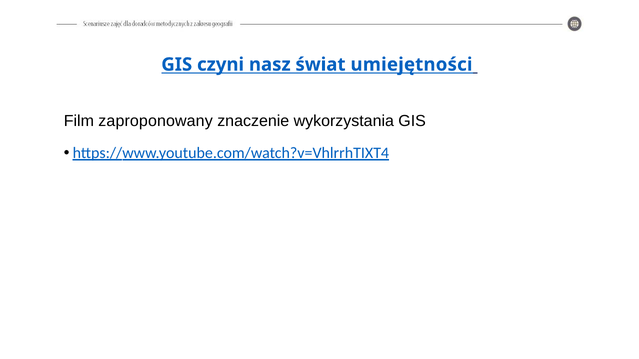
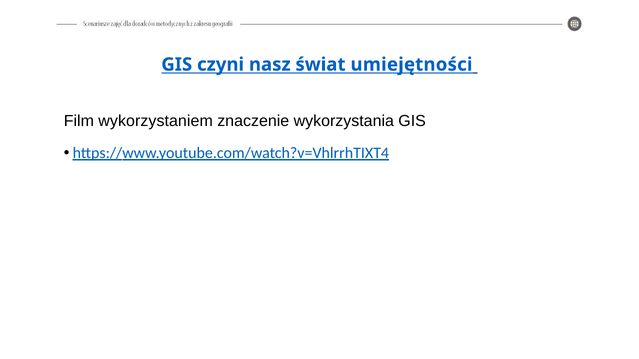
zaproponowany: zaproponowany -> wykorzystaniem
